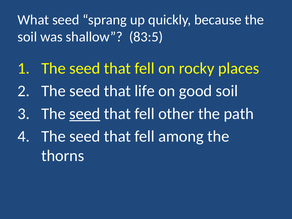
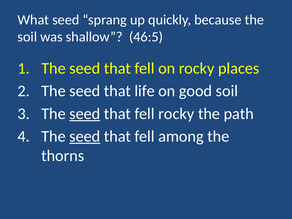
83:5: 83:5 -> 46:5
fell other: other -> rocky
seed at (85, 136) underline: none -> present
